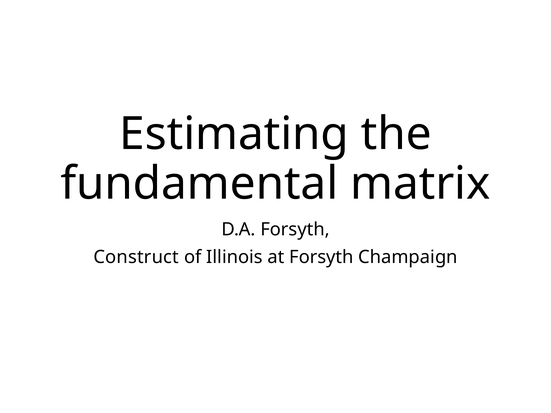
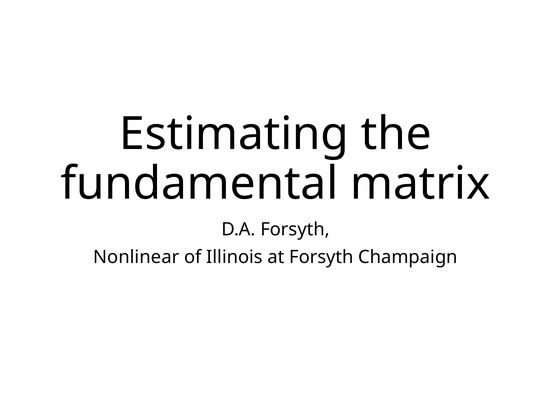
Construct: Construct -> Nonlinear
